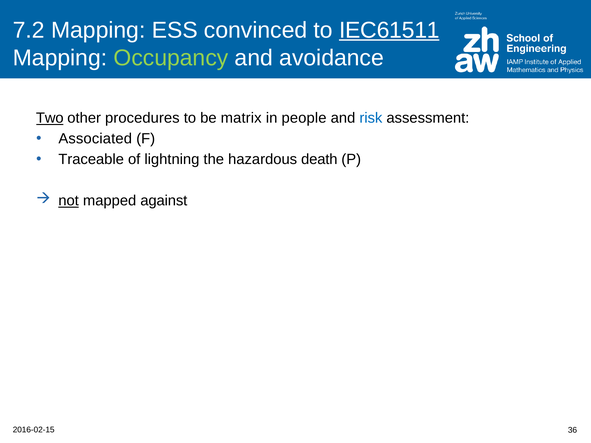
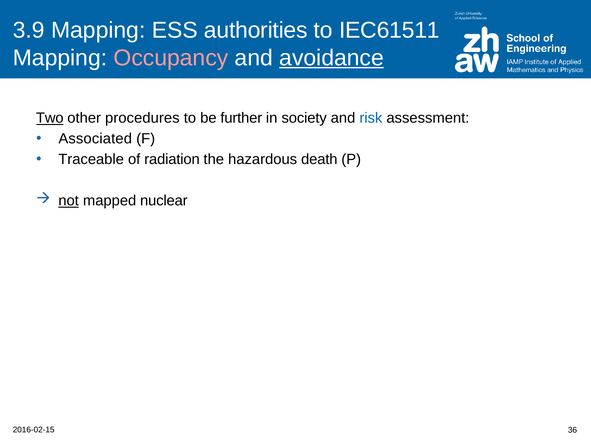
7.2: 7.2 -> 3.9
convinced: convinced -> authorities
IEC61511 underline: present -> none
Occupancy colour: light green -> pink
avoidance underline: none -> present
matrix: matrix -> further
people: people -> society
lightning: lightning -> radiation
against: against -> nuclear
